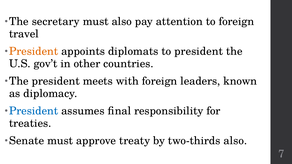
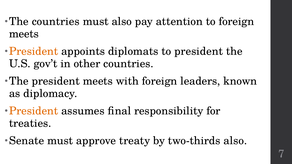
The secretary: secretary -> countries
travel at (24, 34): travel -> meets
President at (34, 111) colour: blue -> orange
